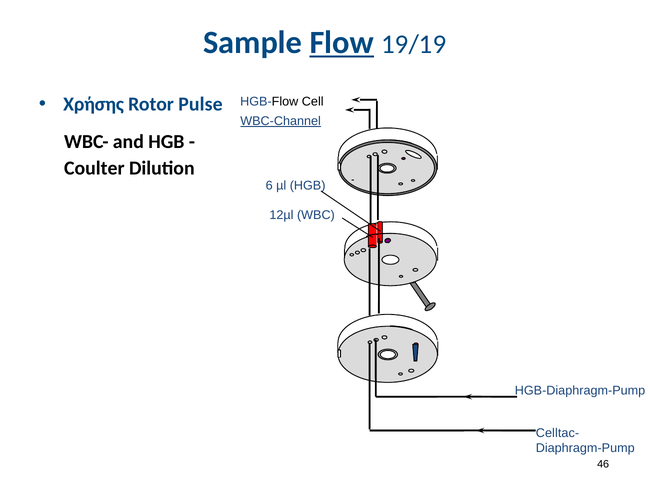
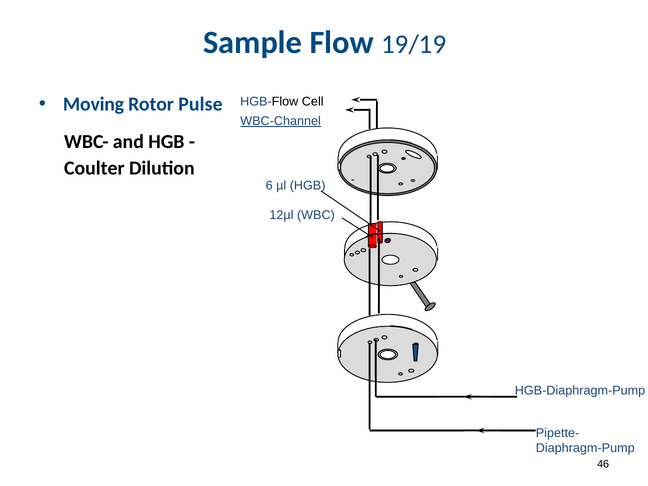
Flow underline: present -> none
Χρήσης: Χρήσης -> Moving
Celltac-: Celltac- -> Pipette-
